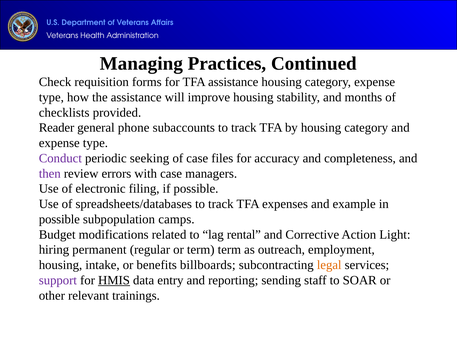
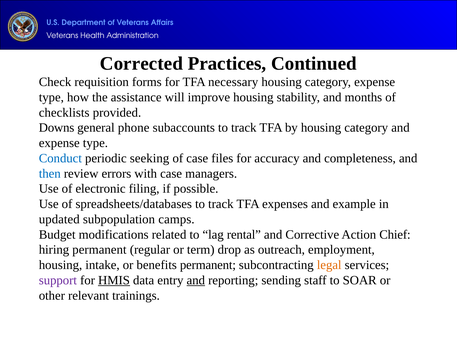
Managing: Managing -> Corrected
TFA assistance: assistance -> necessary
Reader: Reader -> Downs
Conduct colour: purple -> blue
then colour: purple -> blue
possible at (59, 219): possible -> updated
Light: Light -> Chief
term term: term -> drop
benefits billboards: billboards -> permanent
and at (196, 280) underline: none -> present
